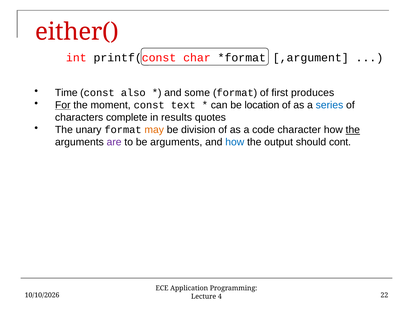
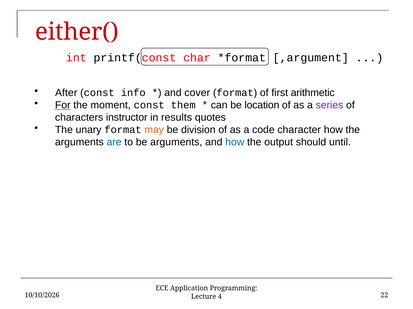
Time: Time -> After
also: also -> info
some: some -> cover
produces: produces -> arithmetic
text: text -> them
series colour: blue -> purple
complete: complete -> instructor
the at (353, 130) underline: present -> none
are colour: purple -> blue
cont: cont -> until
